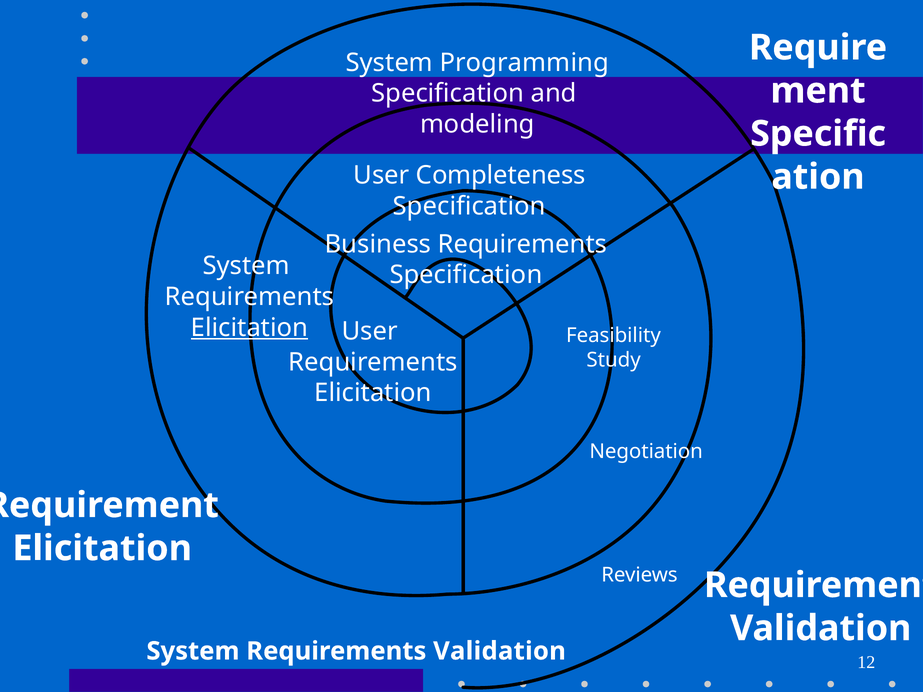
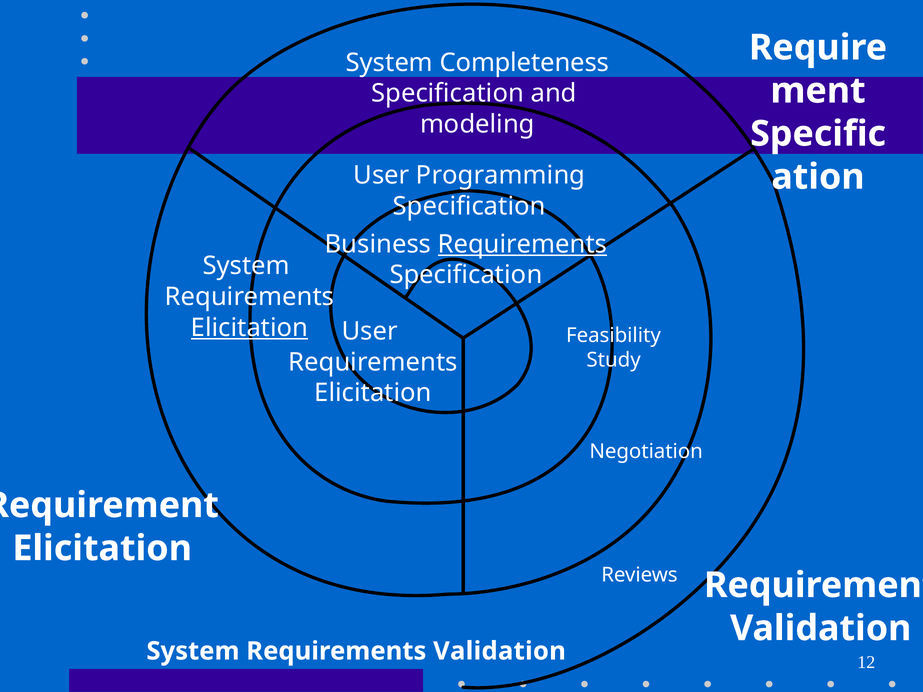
Programming: Programming -> Completeness
Completeness: Completeness -> Programming
Requirements at (523, 244) underline: none -> present
